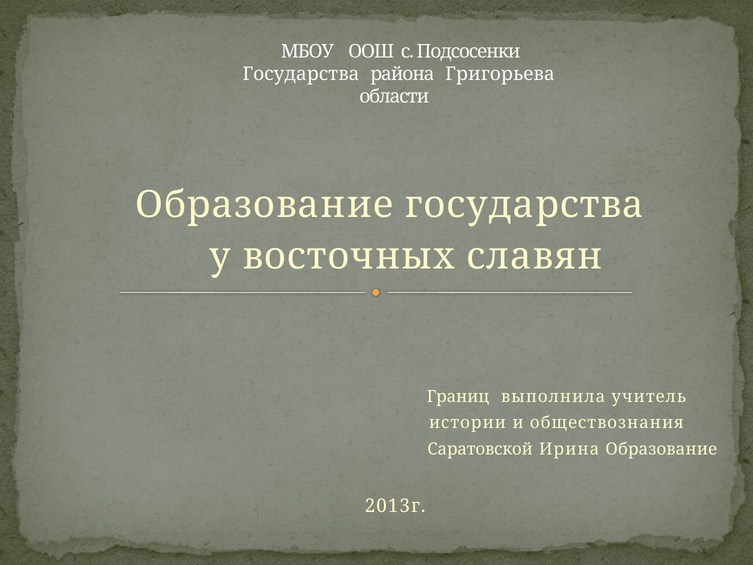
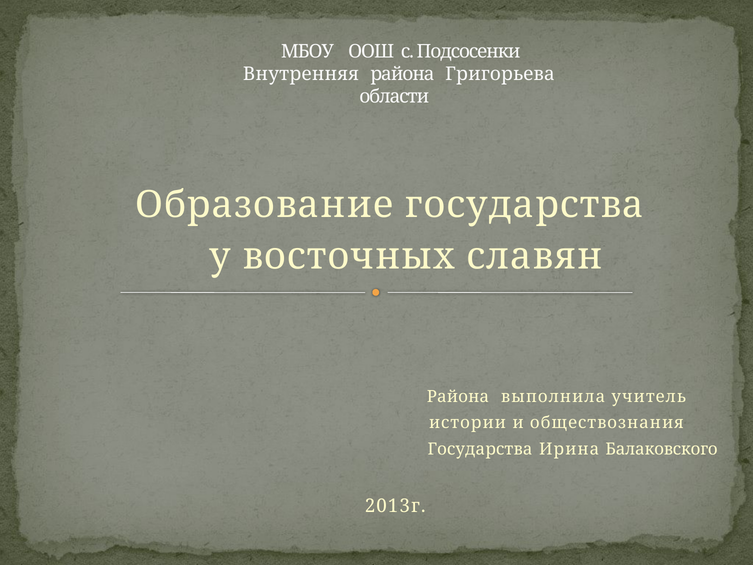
Государства at (301, 74): Государства -> Внутренняя
Границ at (458, 396): Границ -> Района
Саратовской at (480, 449): Саратовской -> Государства
Ирина Образование: Образование -> Балаковского
